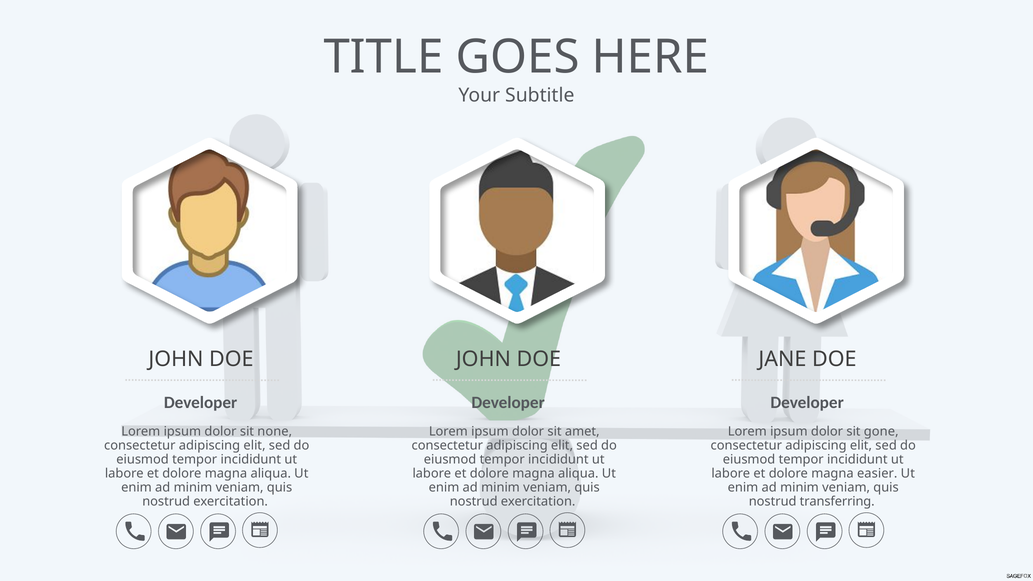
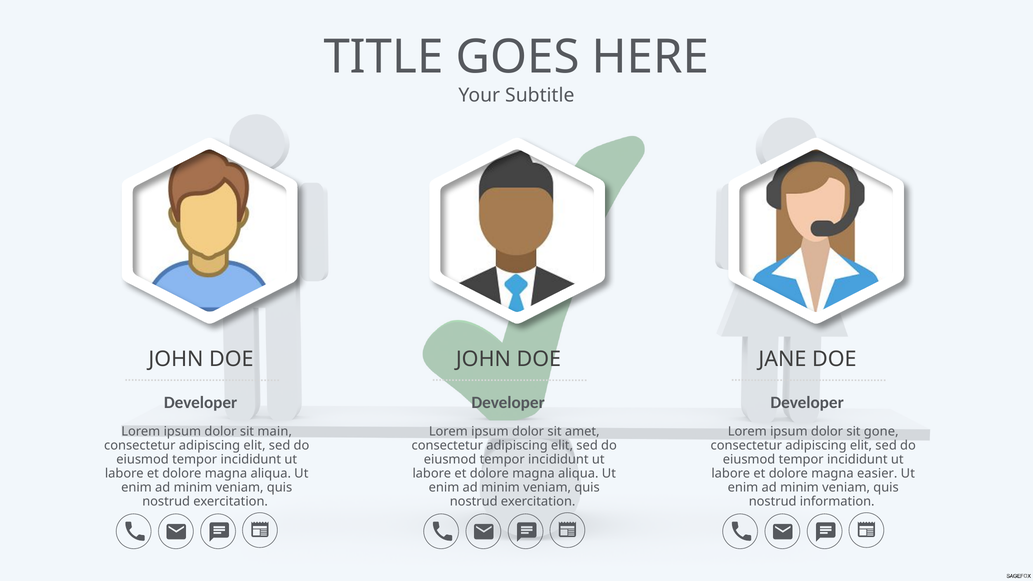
none: none -> main
transferring: transferring -> information
